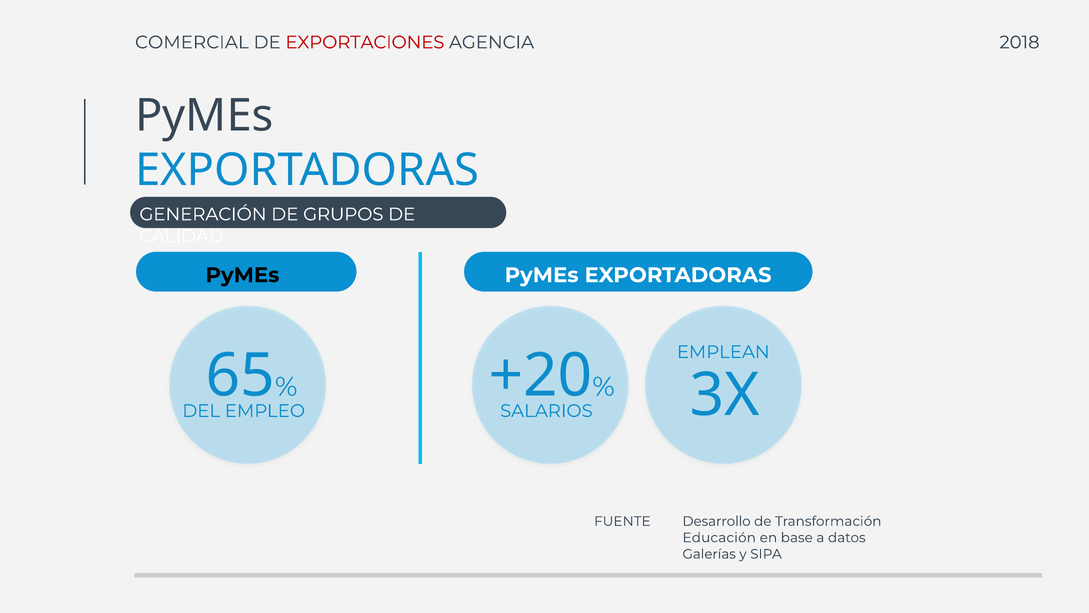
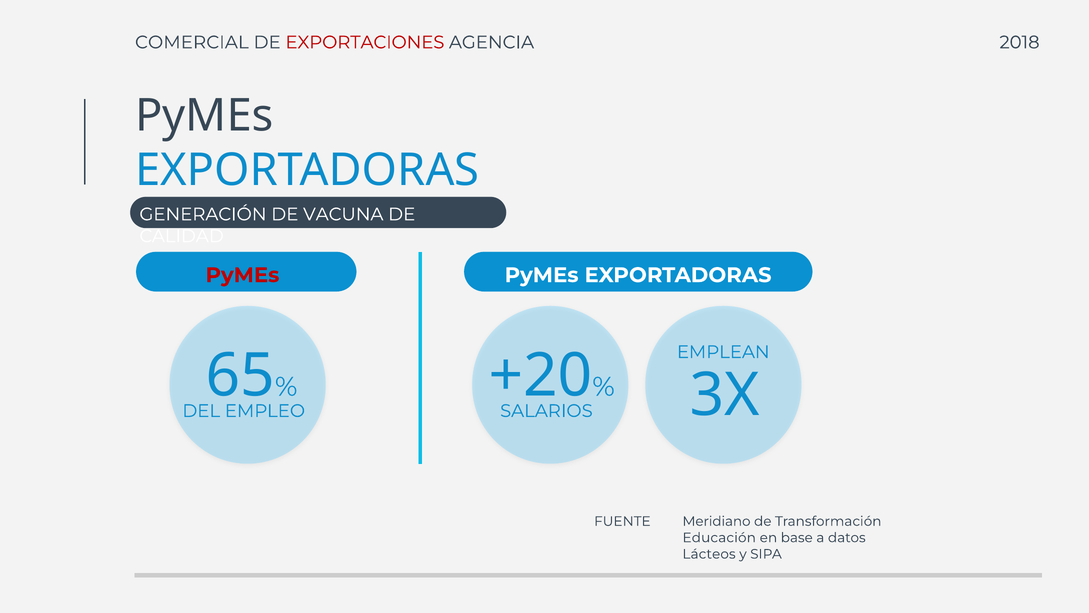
GRUPOS: GRUPOS -> VACUNA
PyMEs at (242, 275) colour: black -> red
Desarrollo: Desarrollo -> Meridiano
Galerías: Galerías -> Lácteos
